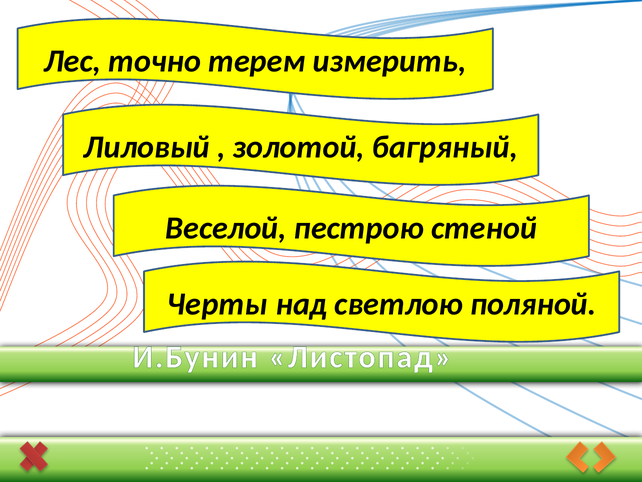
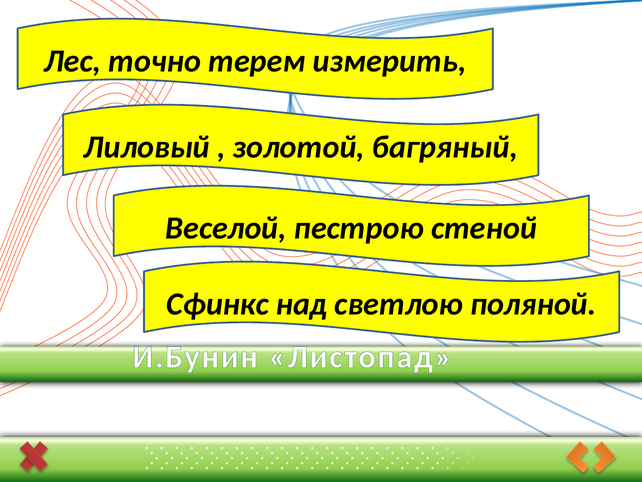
Черты: Черты -> Сфинкс
